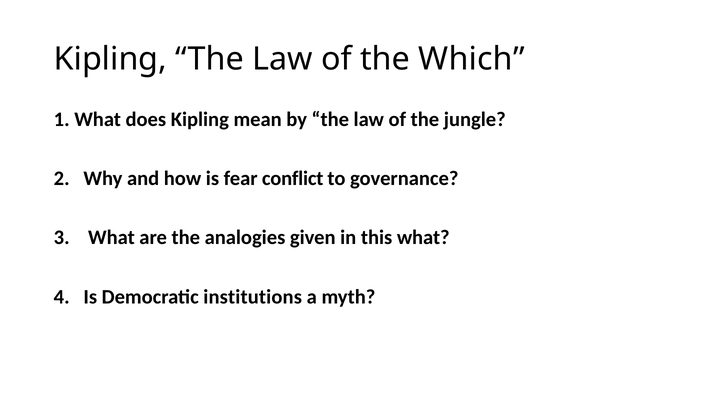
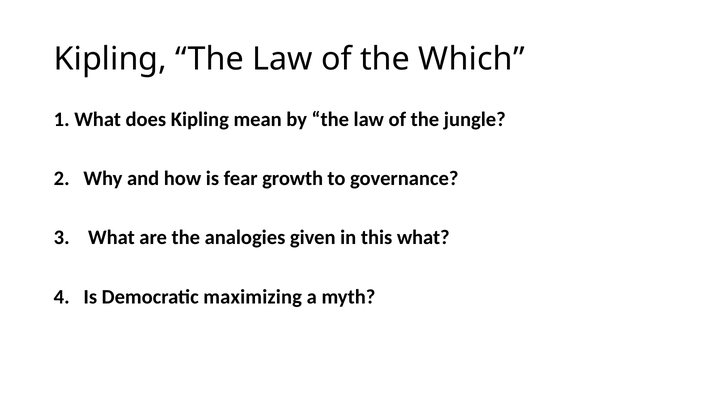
conflict: conflict -> growth
institutions: institutions -> maximizing
